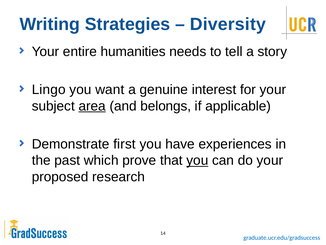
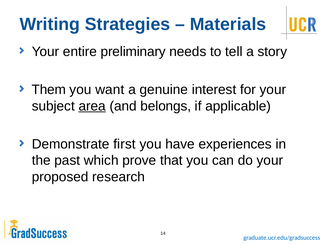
Diversity: Diversity -> Materials
humanities: humanities -> preliminary
Lingo: Lingo -> Them
you at (197, 160) underline: present -> none
